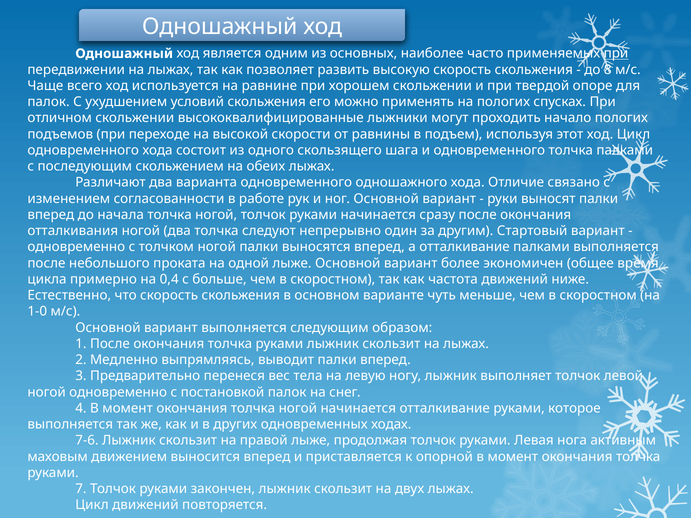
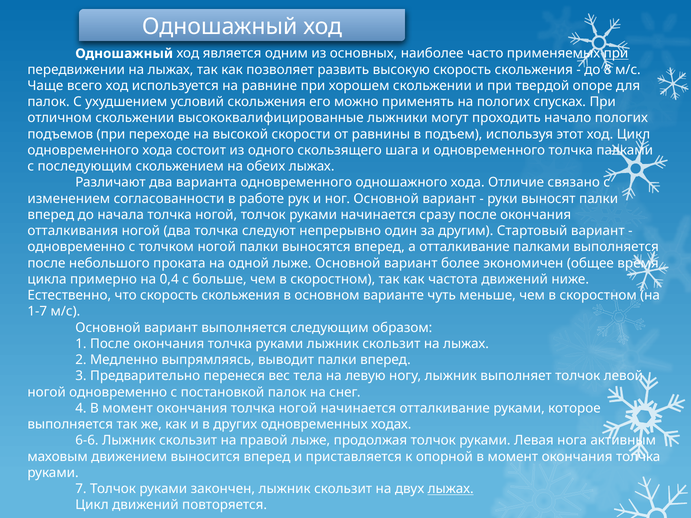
1-0: 1-0 -> 1-7
7-6: 7-6 -> 6-6
лыжах at (451, 489) underline: none -> present
